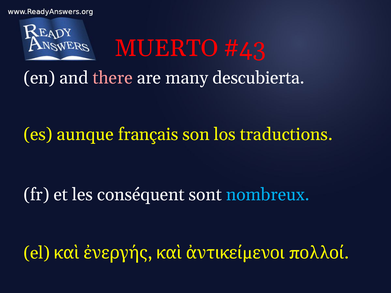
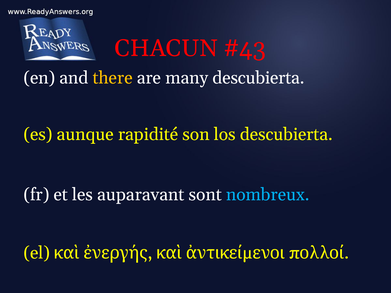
MUERTO: MUERTO -> CHACUN
there colour: pink -> yellow
français: français -> rapidité
los traductions: traductions -> descubierta
conséquent: conséquent -> auparavant
